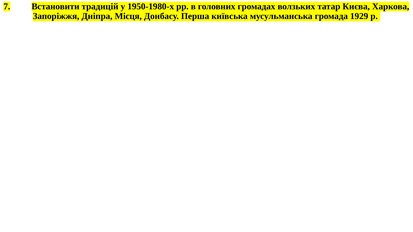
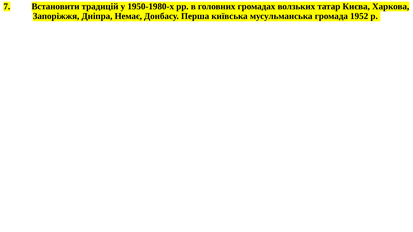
Місця: Місця -> Немає
1929: 1929 -> 1952
